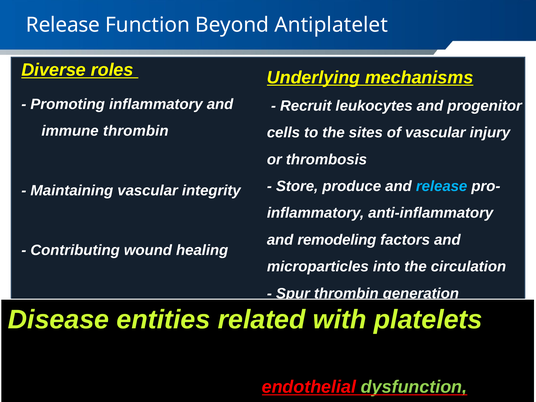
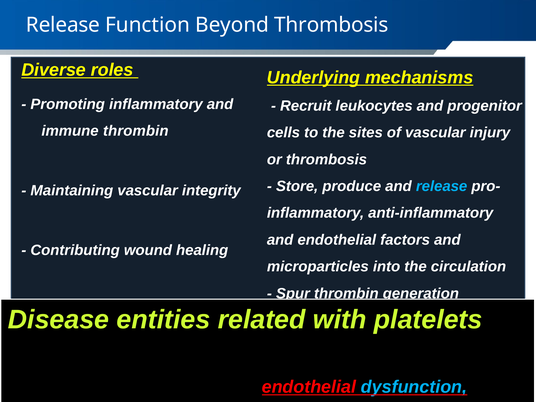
Beyond Antiplatelet: Antiplatelet -> Thrombosis
and remodeling: remodeling -> endothelial
dysfunction colour: light green -> light blue
